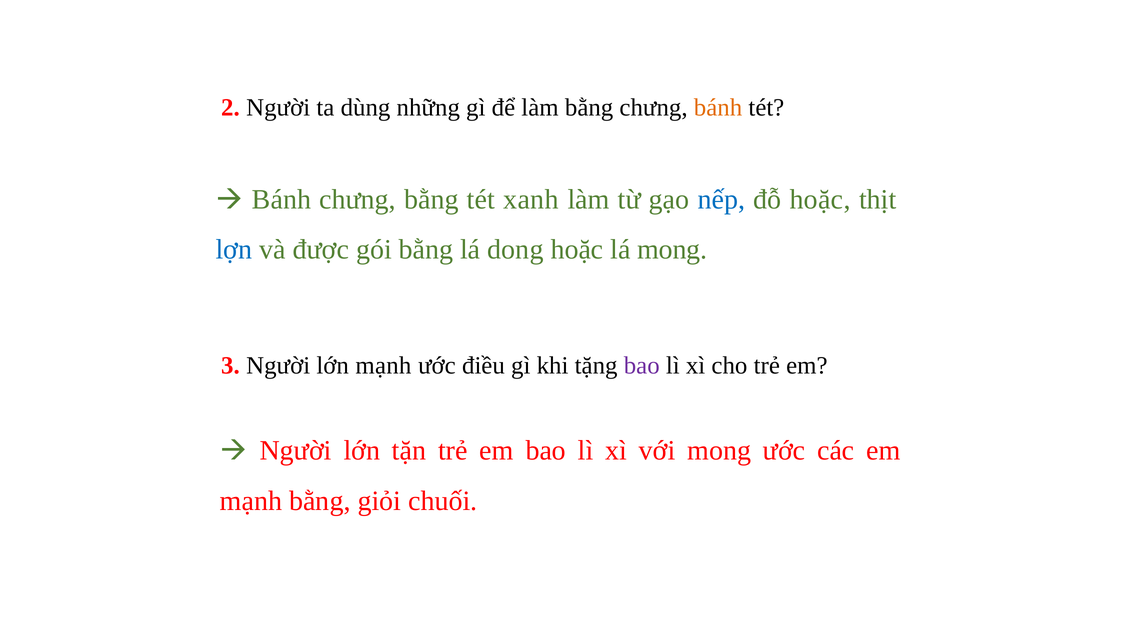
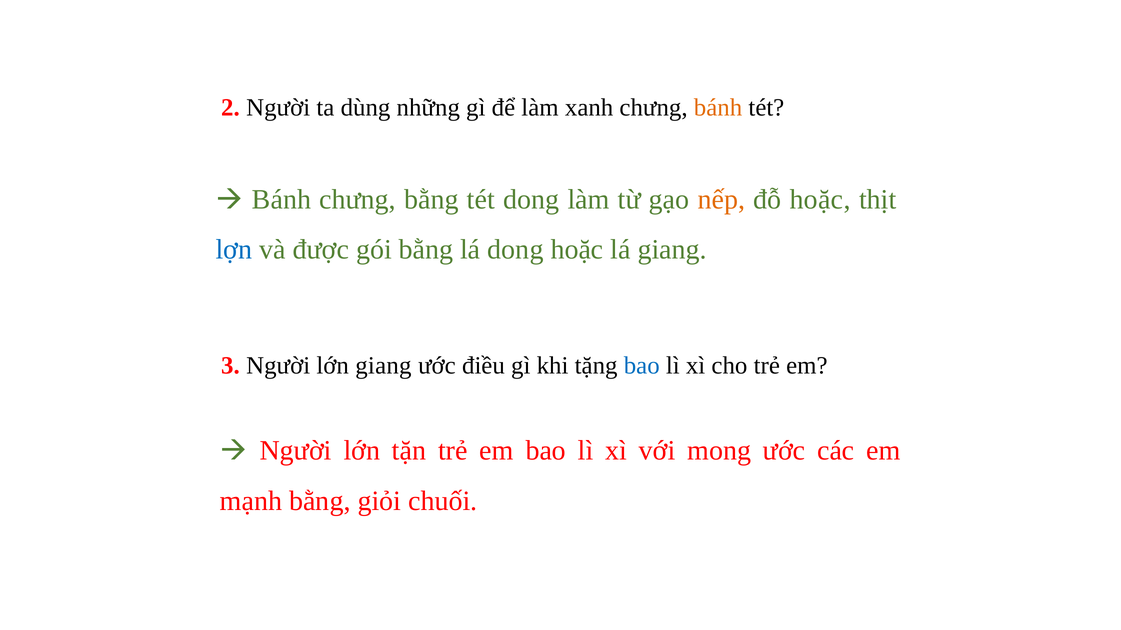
làm bằng: bằng -> xanh
tét xanh: xanh -> dong
nếp colour: blue -> orange
lá mong: mong -> giang
lớn mạnh: mạnh -> giang
bao at (642, 366) colour: purple -> blue
